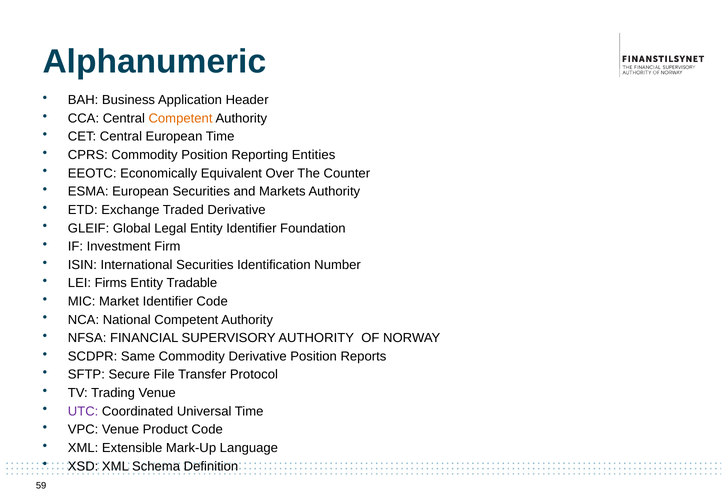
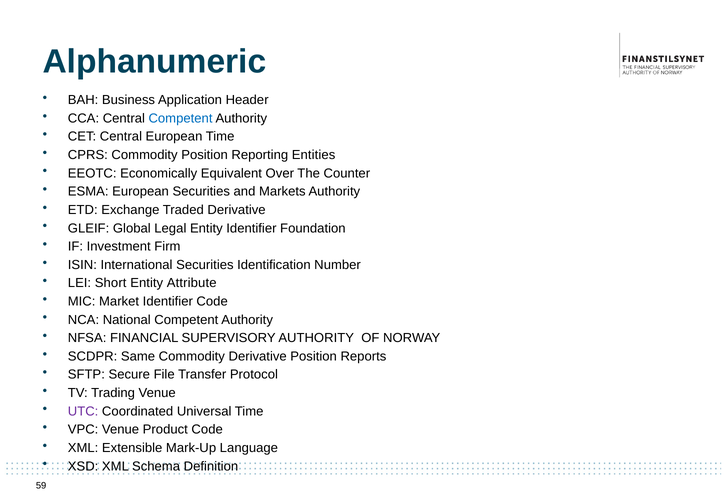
Competent at (181, 118) colour: orange -> blue
Firms: Firms -> Short
Tradable: Tradable -> Attribute
